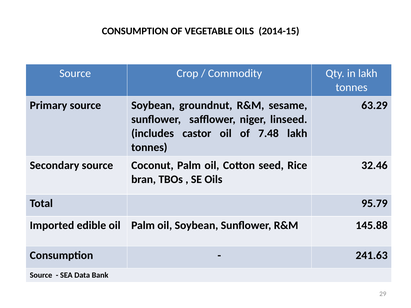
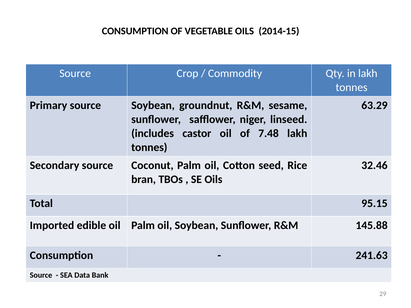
95.79: 95.79 -> 95.15
